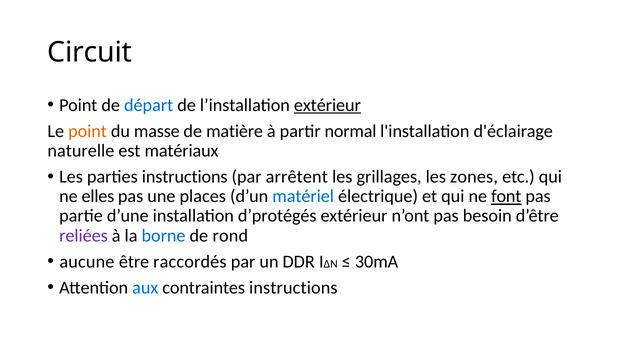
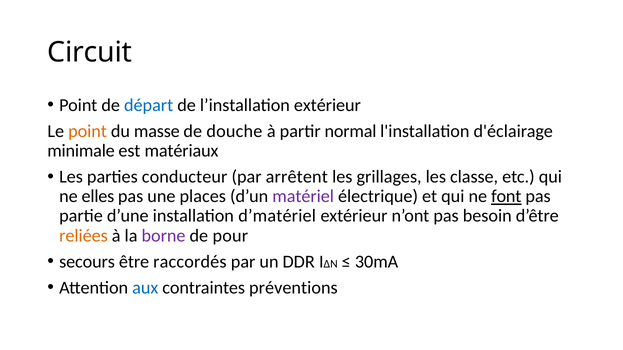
extérieur at (327, 105) underline: present -> none
matière: matière -> douche
naturelle: naturelle -> minimale
parties instructions: instructions -> conducteur
zones: zones -> classe
matériel colour: blue -> purple
d’protégés: d’protégés -> d’matériel
reliées colour: purple -> orange
borne colour: blue -> purple
rond: rond -> pour
aucune: aucune -> secours
contraintes instructions: instructions -> préventions
